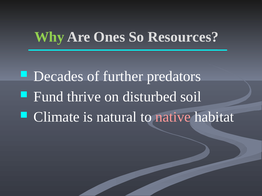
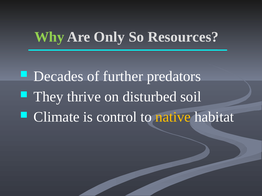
Ones: Ones -> Only
Fund: Fund -> They
natural: natural -> control
native colour: pink -> yellow
